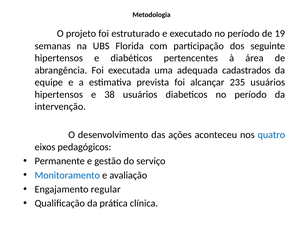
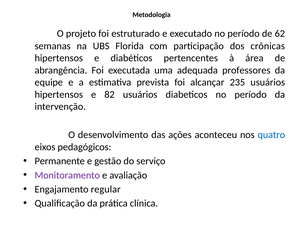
19: 19 -> 62
seguinte: seguinte -> crônicas
cadastrados: cadastrados -> professores
38: 38 -> 82
Monitoramento colour: blue -> purple
